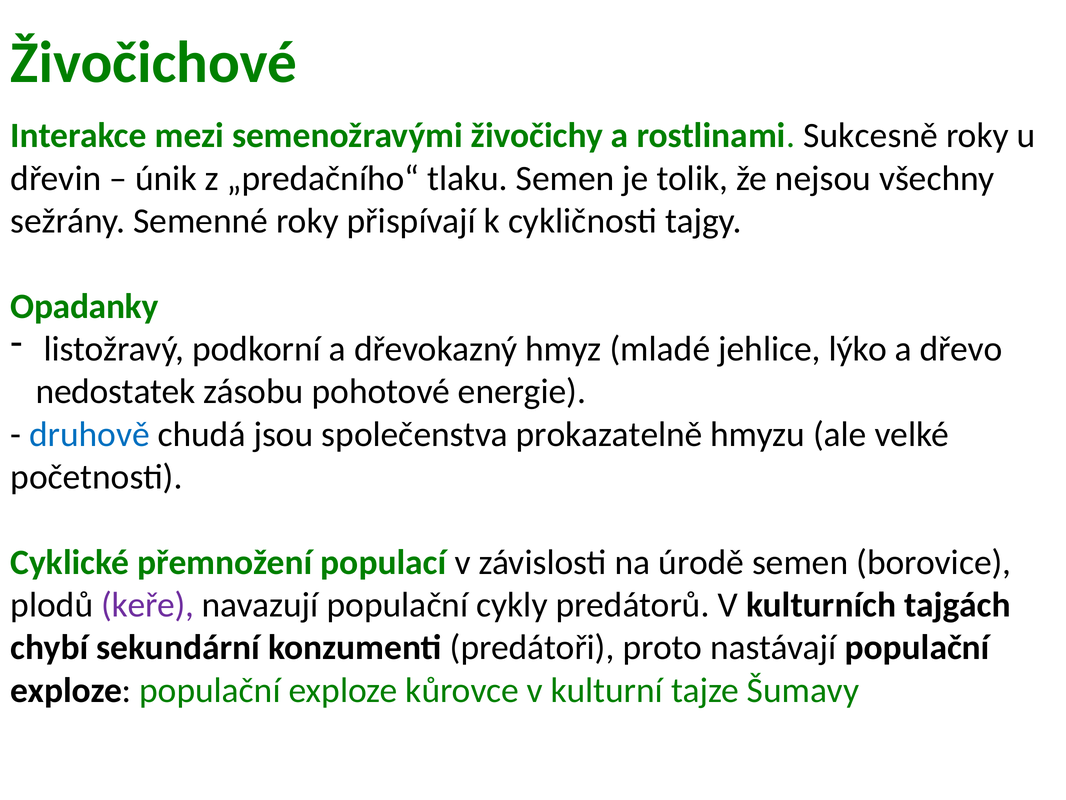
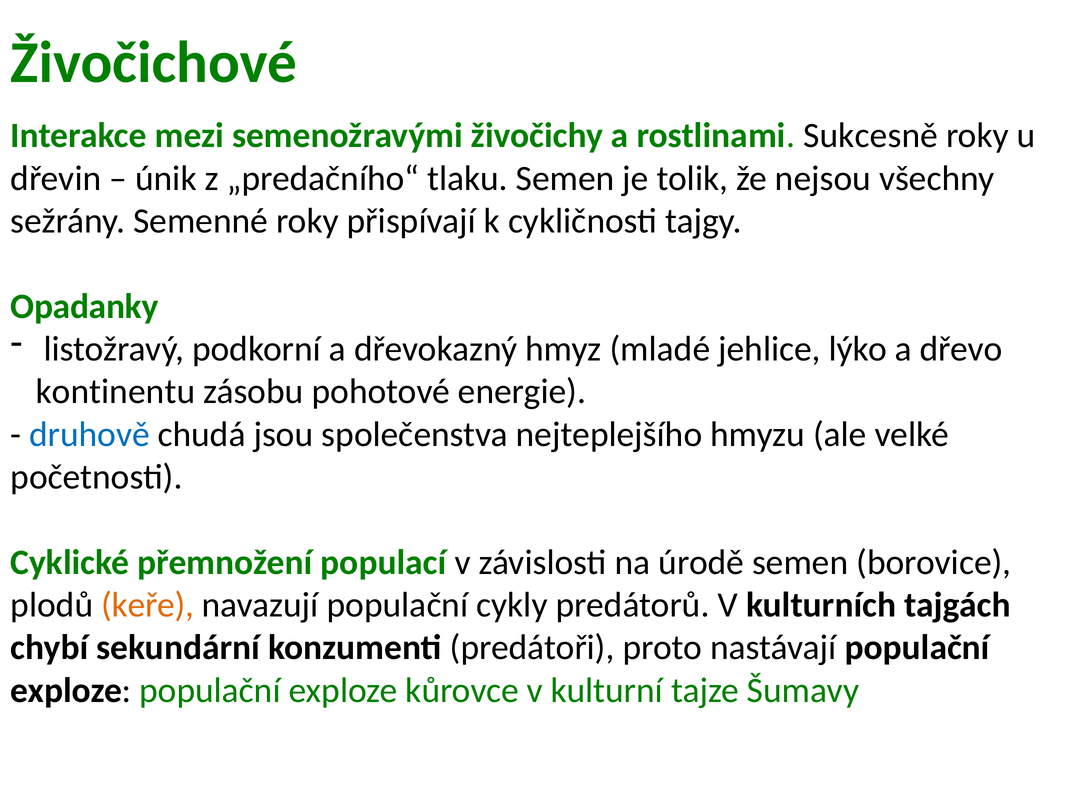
nedostatek: nedostatek -> kontinentu
prokazatelně: prokazatelně -> nejteplejšího
keře colour: purple -> orange
